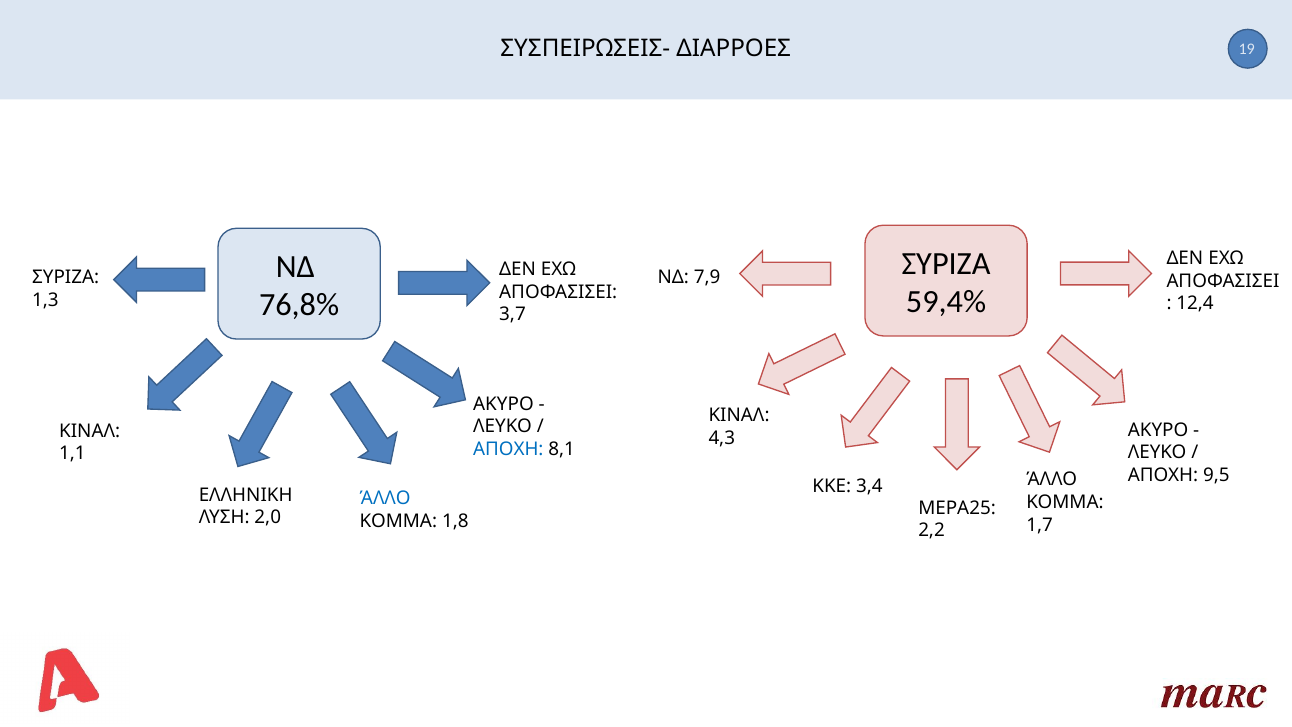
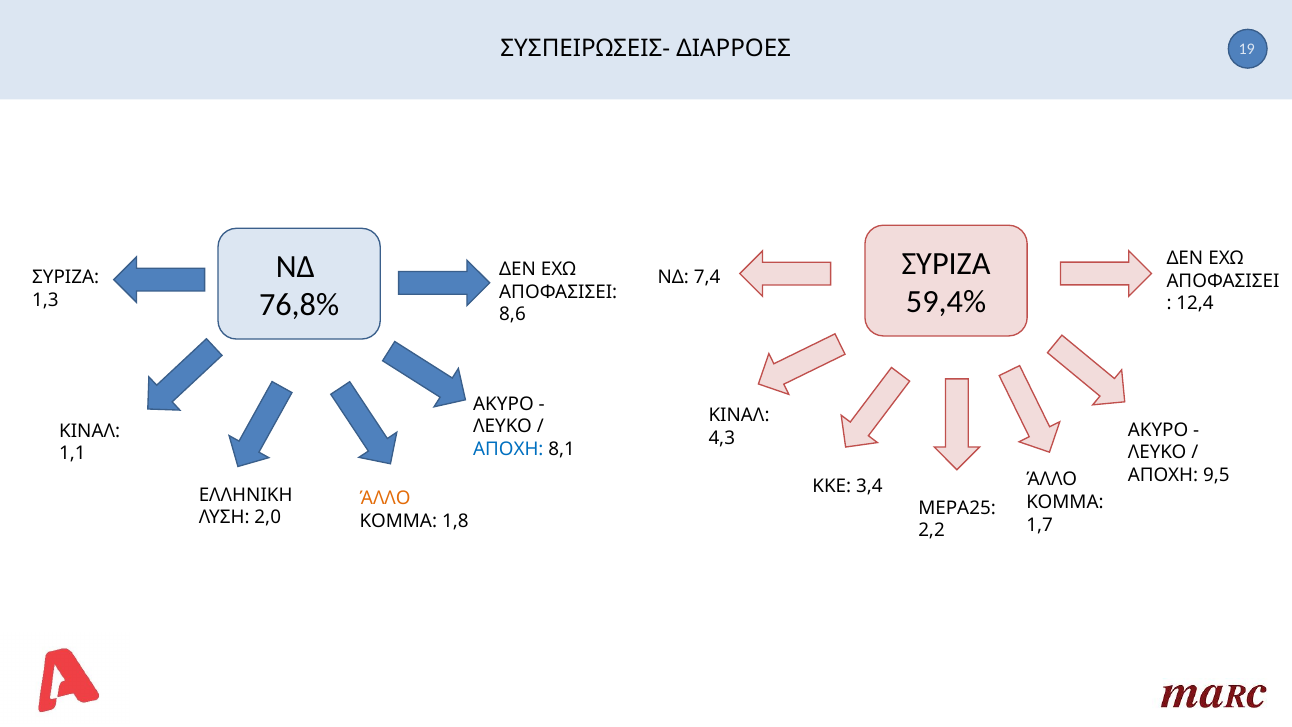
7,9: 7,9 -> 7,4
3,7: 3,7 -> 8,6
ΆΛΛΟ at (385, 499) colour: blue -> orange
